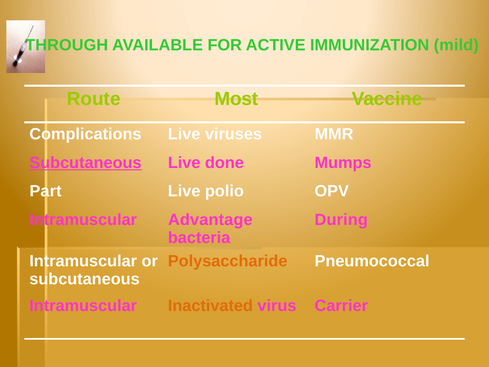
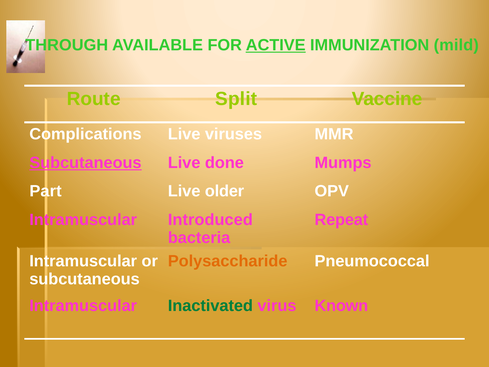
ACTIVE underline: none -> present
Most: Most -> Split
polio: polio -> older
Advantage: Advantage -> Introduced
During: During -> Repeat
Inactivated colour: orange -> green
Carrier: Carrier -> Known
